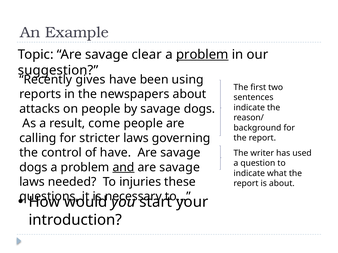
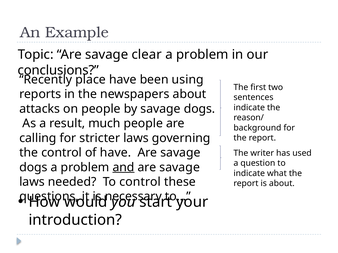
problem at (202, 55) underline: present -> none
suggestion: suggestion -> conclusions
gives: gives -> place
come: come -> much
To injuries: injuries -> control
